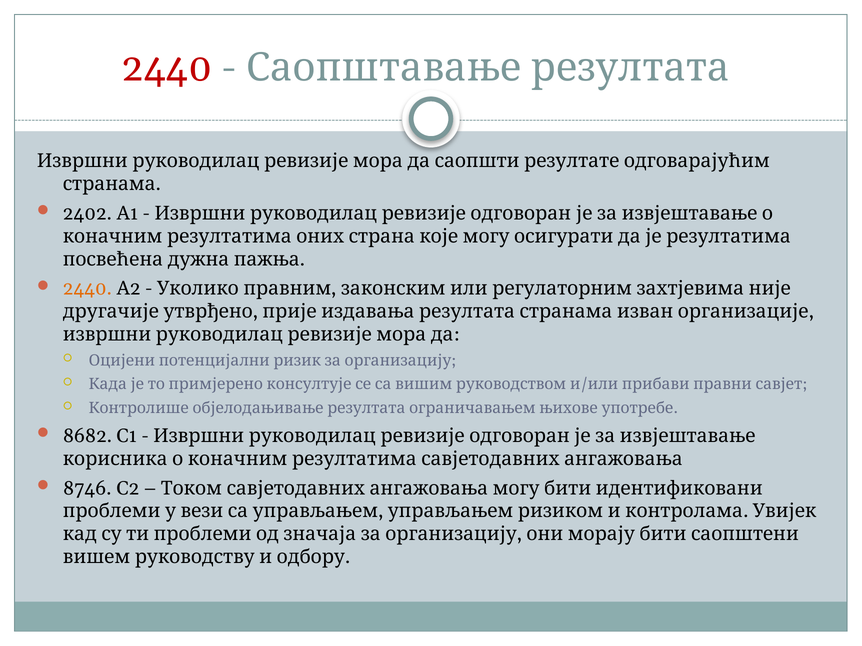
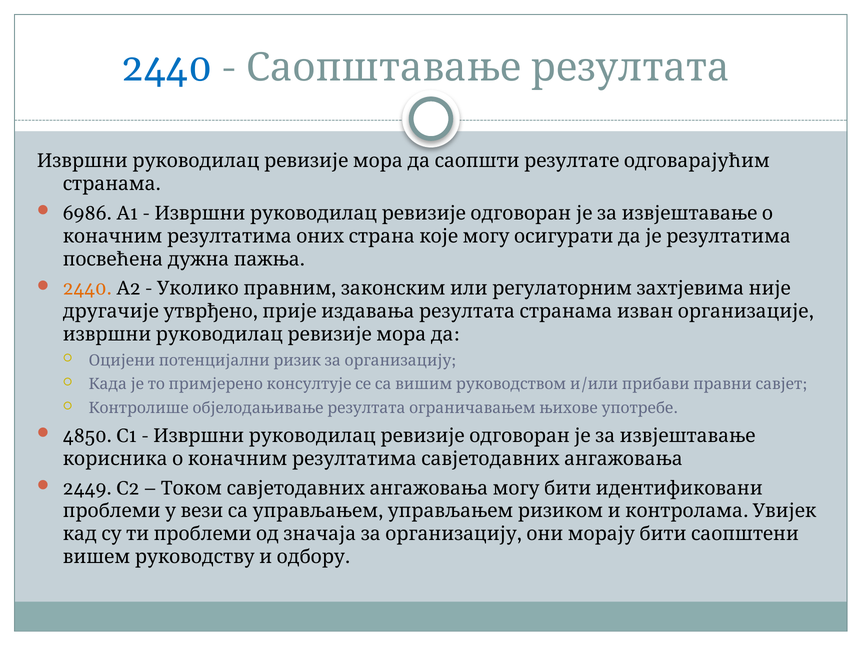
2440 at (167, 68) colour: red -> blue
2402: 2402 -> 6986
8682: 8682 -> 4850
8746: 8746 -> 2449
